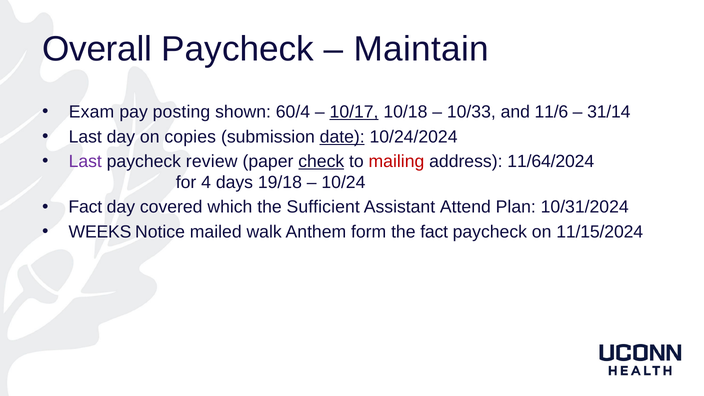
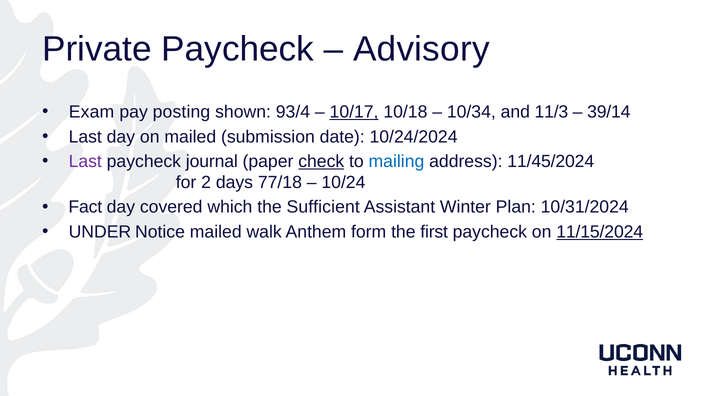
Overall: Overall -> Private
Maintain: Maintain -> Advisory
60/4: 60/4 -> 93/4
10/33: 10/33 -> 10/34
11/6: 11/6 -> 11/3
31/14: 31/14 -> 39/14
on copies: copies -> mailed
date underline: present -> none
review: review -> journal
mailing colour: red -> blue
11/64/2024: 11/64/2024 -> 11/45/2024
4: 4 -> 2
19/18: 19/18 -> 77/18
Attend: Attend -> Winter
WEEKS: WEEKS -> UNDER
the fact: fact -> first
11/15/2024 underline: none -> present
